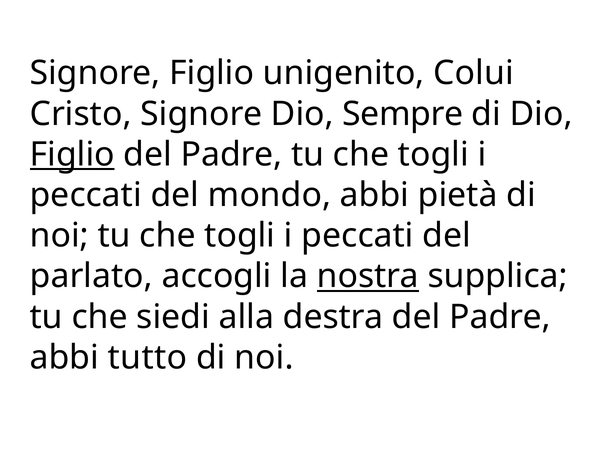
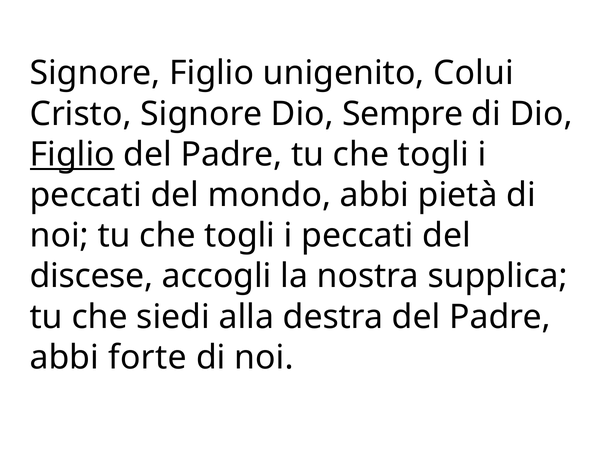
parlato: parlato -> discese
nostra underline: present -> none
tutto: tutto -> forte
